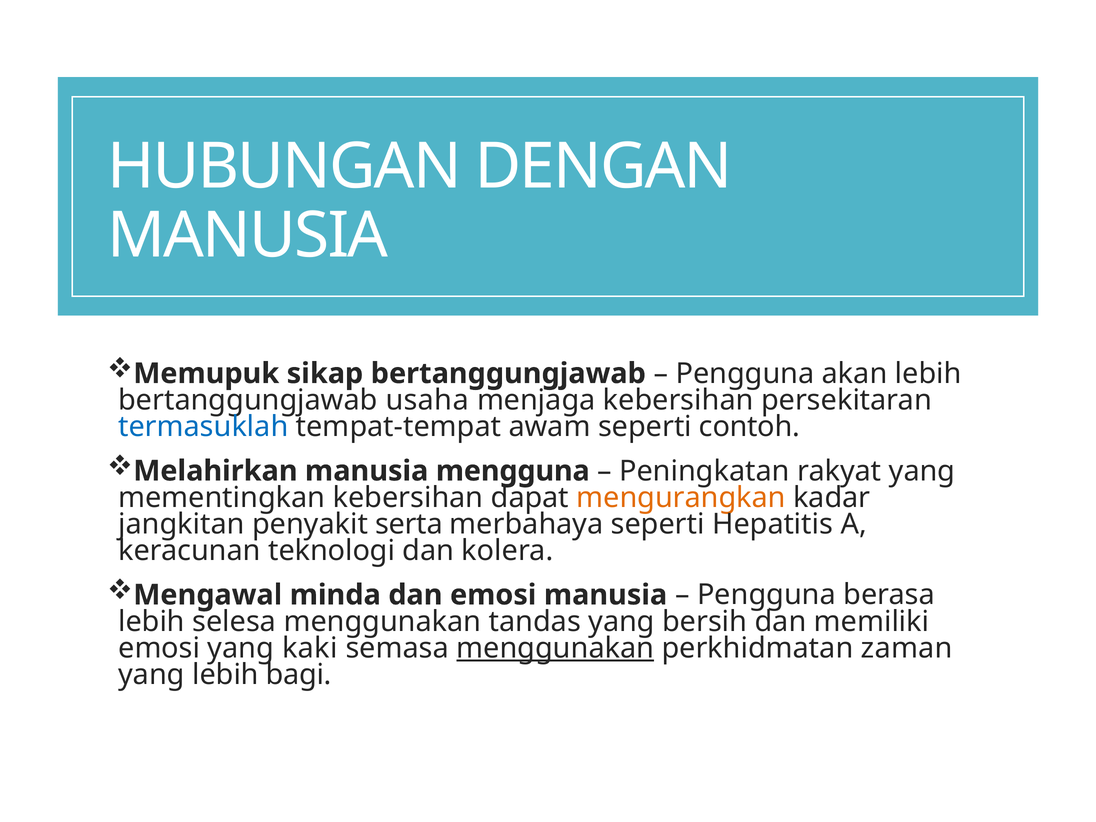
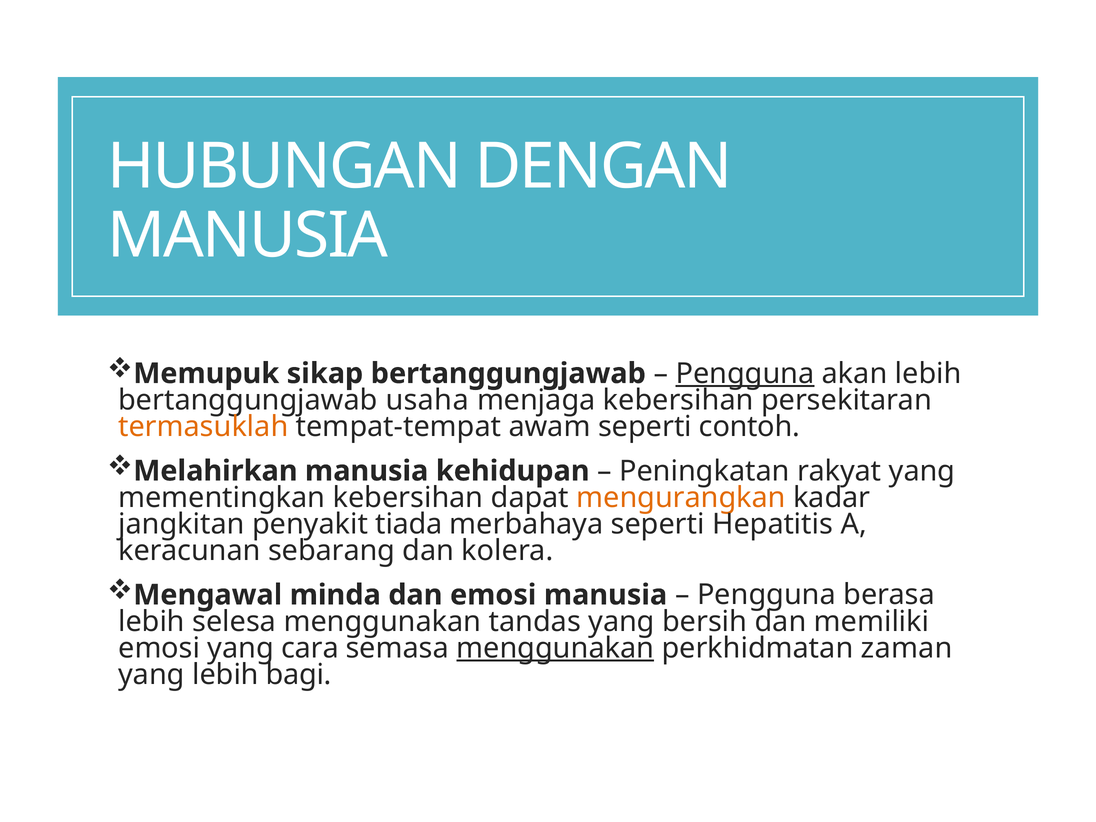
Pengguna at (745, 374) underline: none -> present
termasuklah colour: blue -> orange
mengguna: mengguna -> kehidupan
serta: serta -> tiada
teknologi: teknologi -> sebarang
kaki: kaki -> cara
